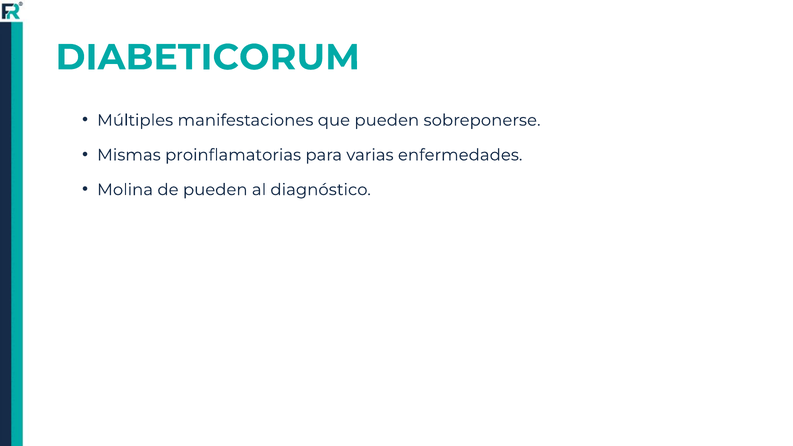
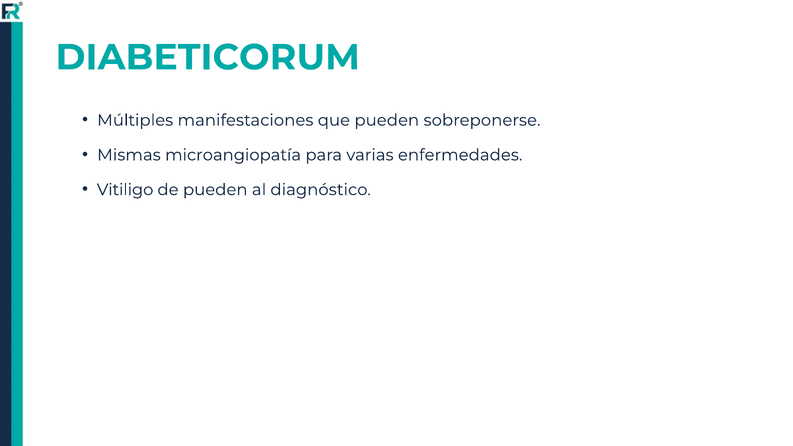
proinflamatorias: proinflamatorias -> microangiopatía
Molina: Molina -> Vitiligo
